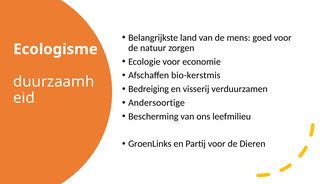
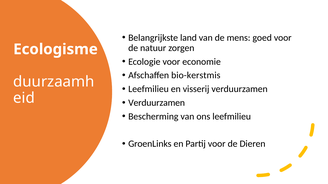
Bedreiging at (149, 89): Bedreiging -> Leefmilieu
Andersoortige at (157, 103): Andersoortige -> Verduurzamen
